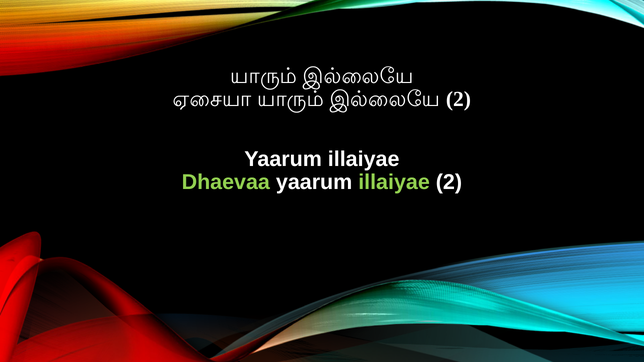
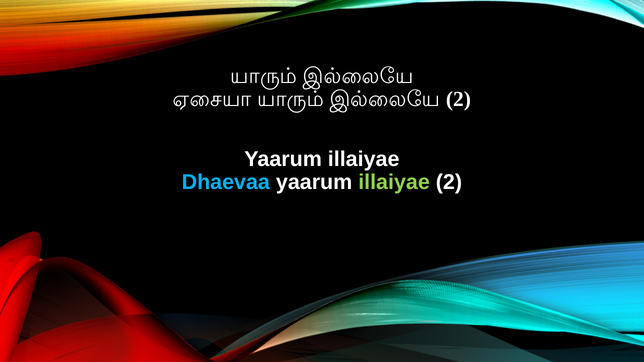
Dhaevaa colour: light green -> light blue
